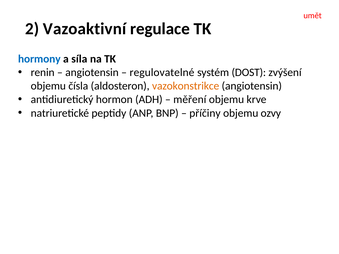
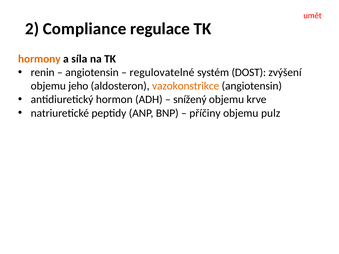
Vazoaktivní: Vazoaktivní -> Compliance
hormony colour: blue -> orange
čísla: čísla -> jeho
měření: měření -> snížený
ozvy: ozvy -> pulz
